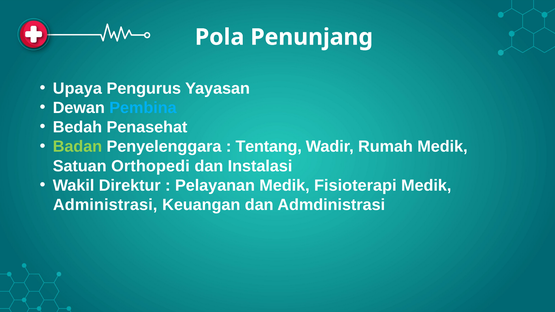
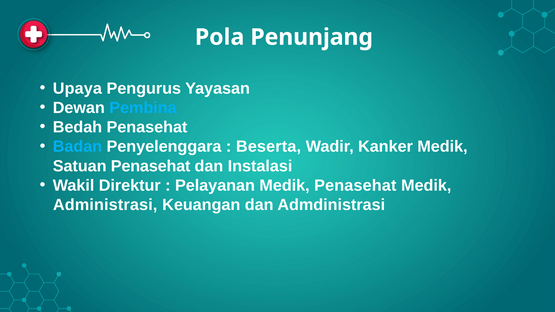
Badan colour: light green -> light blue
Tentang: Tentang -> Beserta
Rumah: Rumah -> Kanker
Satuan Orthopedi: Orthopedi -> Penasehat
Medik Fisioterapi: Fisioterapi -> Penasehat
